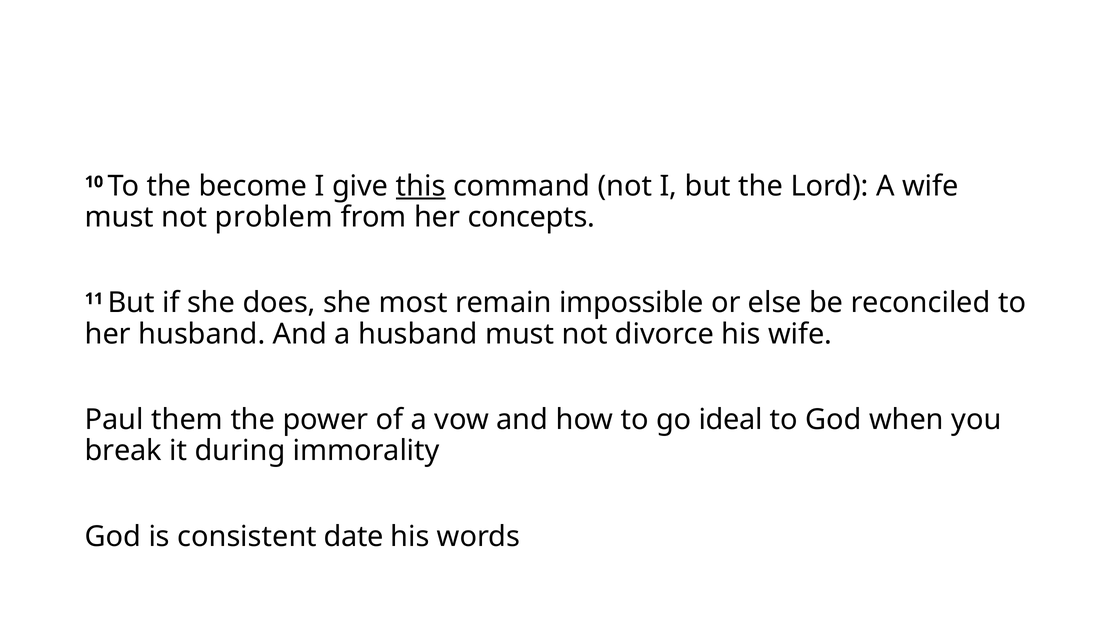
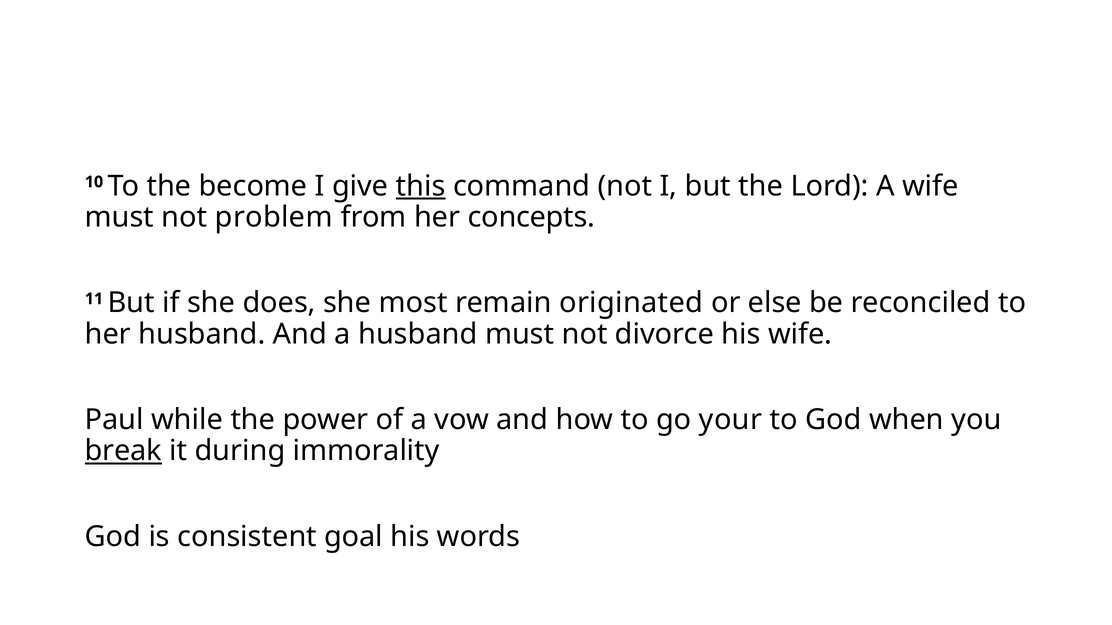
impossible: impossible -> originated
them: them -> while
ideal: ideal -> your
break underline: none -> present
date: date -> goal
